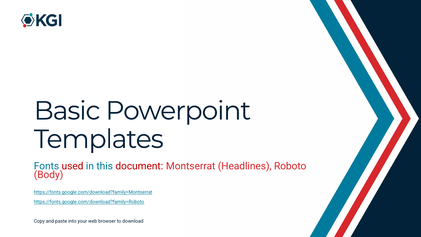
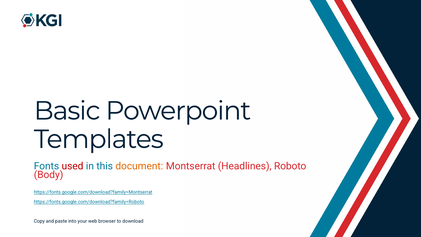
document colour: red -> orange
